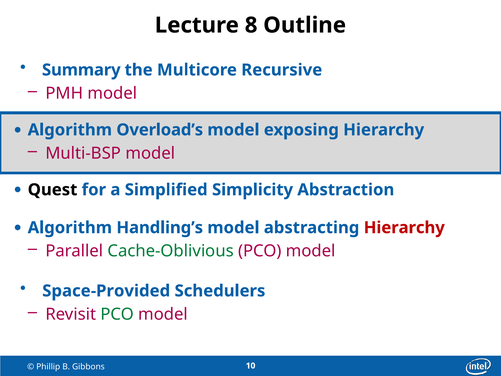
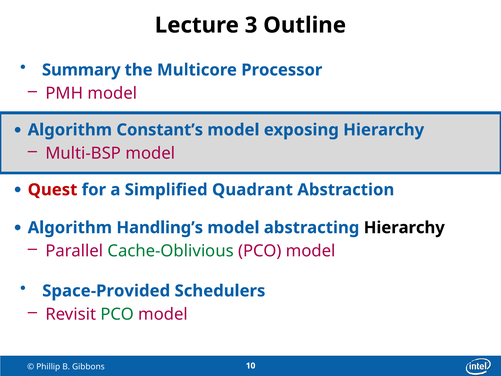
8: 8 -> 3
Recursive: Recursive -> Processor
Overload’s: Overload’s -> Constant’s
Quest colour: black -> red
Simplicity: Simplicity -> Quadrant
Hierarchy at (404, 228) colour: red -> black
